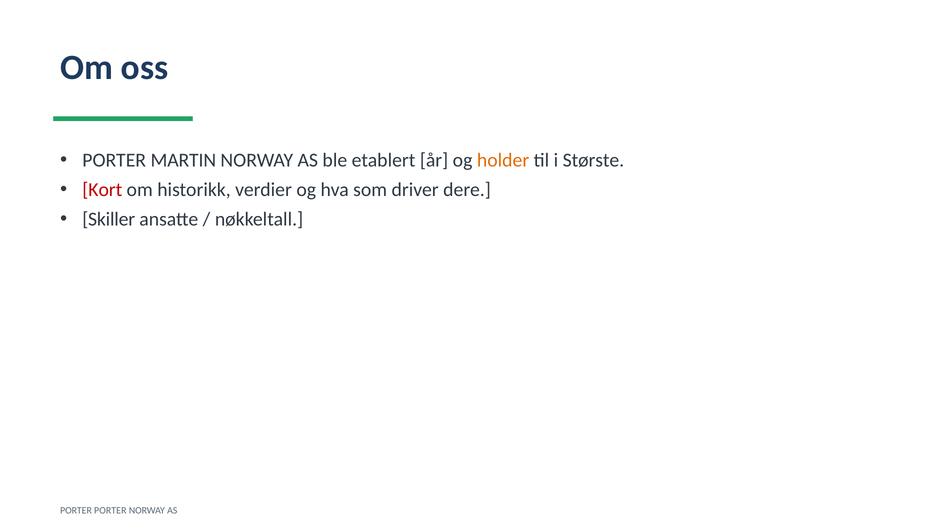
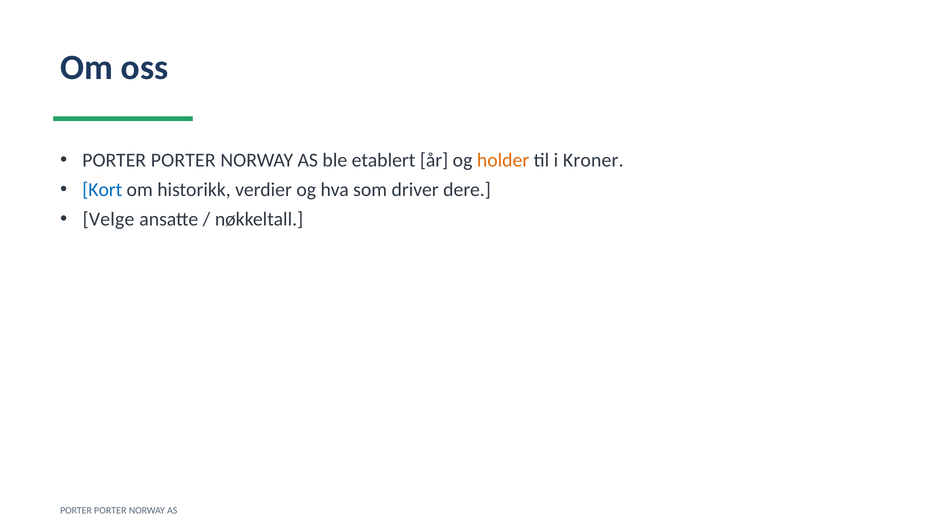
MARTIN at (183, 160): MARTIN -> PORTER
Største: Største -> Kroner
Kort colour: red -> blue
Skiller: Skiller -> Velge
